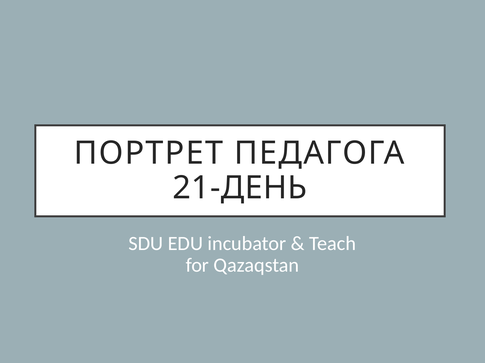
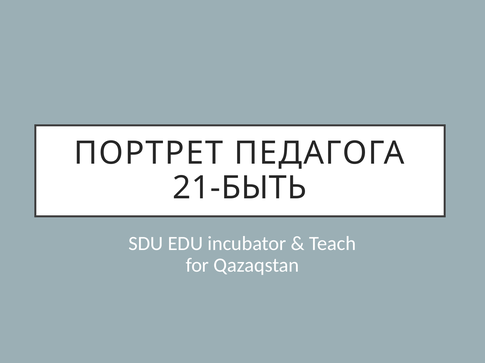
21-ДЕНЬ: 21-ДЕНЬ -> 21-БЫТЬ
